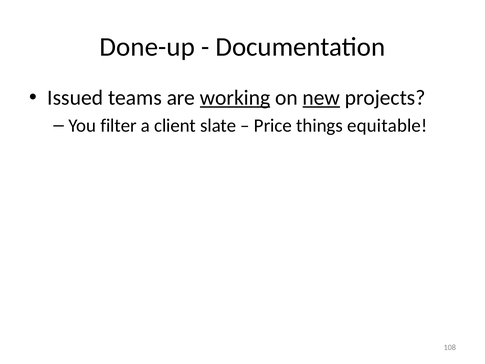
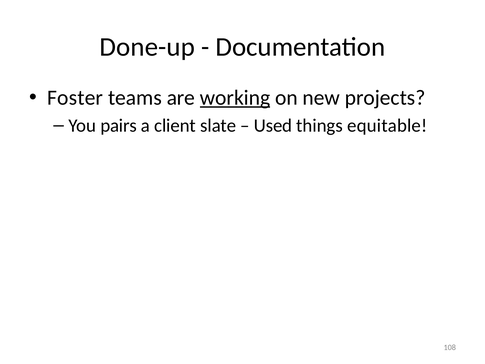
Issued: Issued -> Foster
new underline: present -> none
filter: filter -> pairs
Price: Price -> Used
